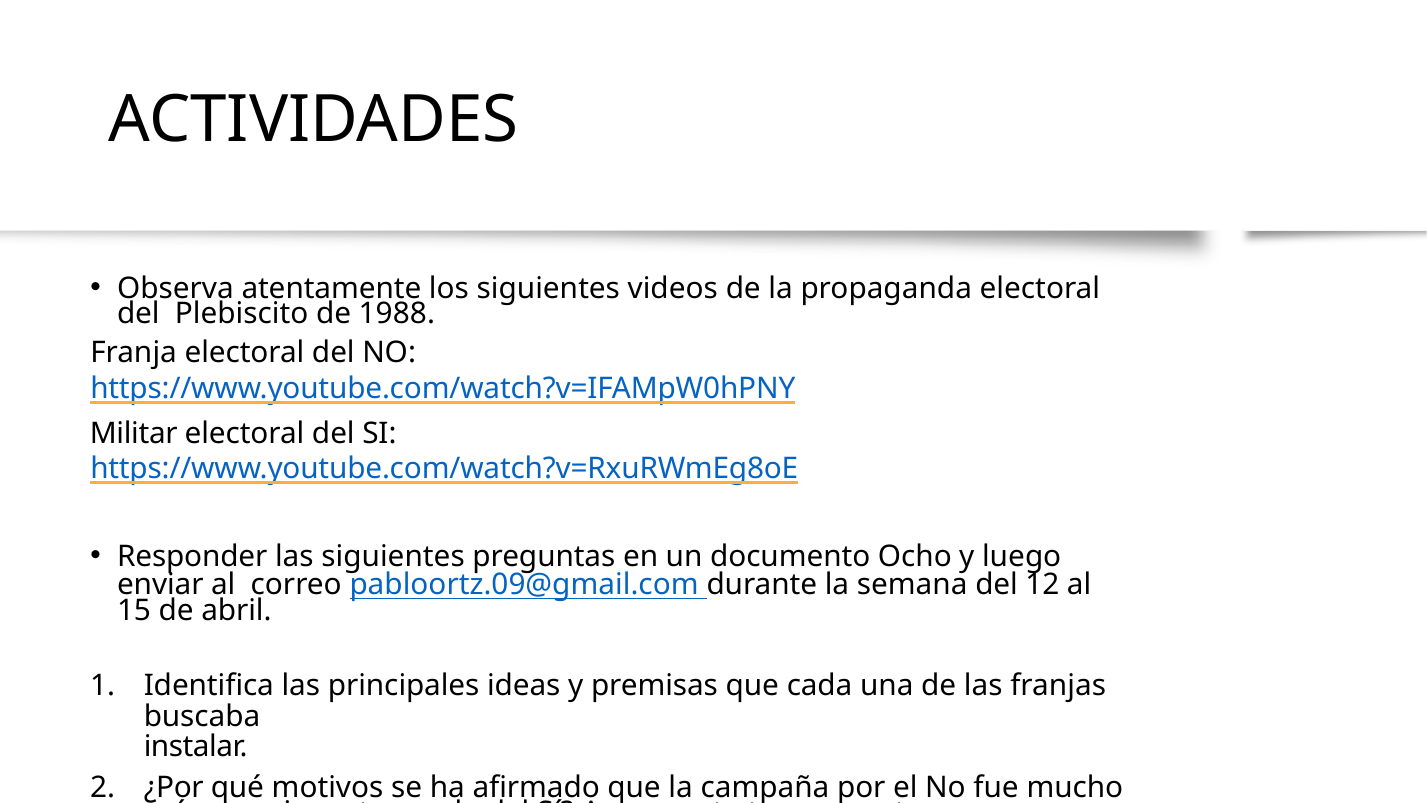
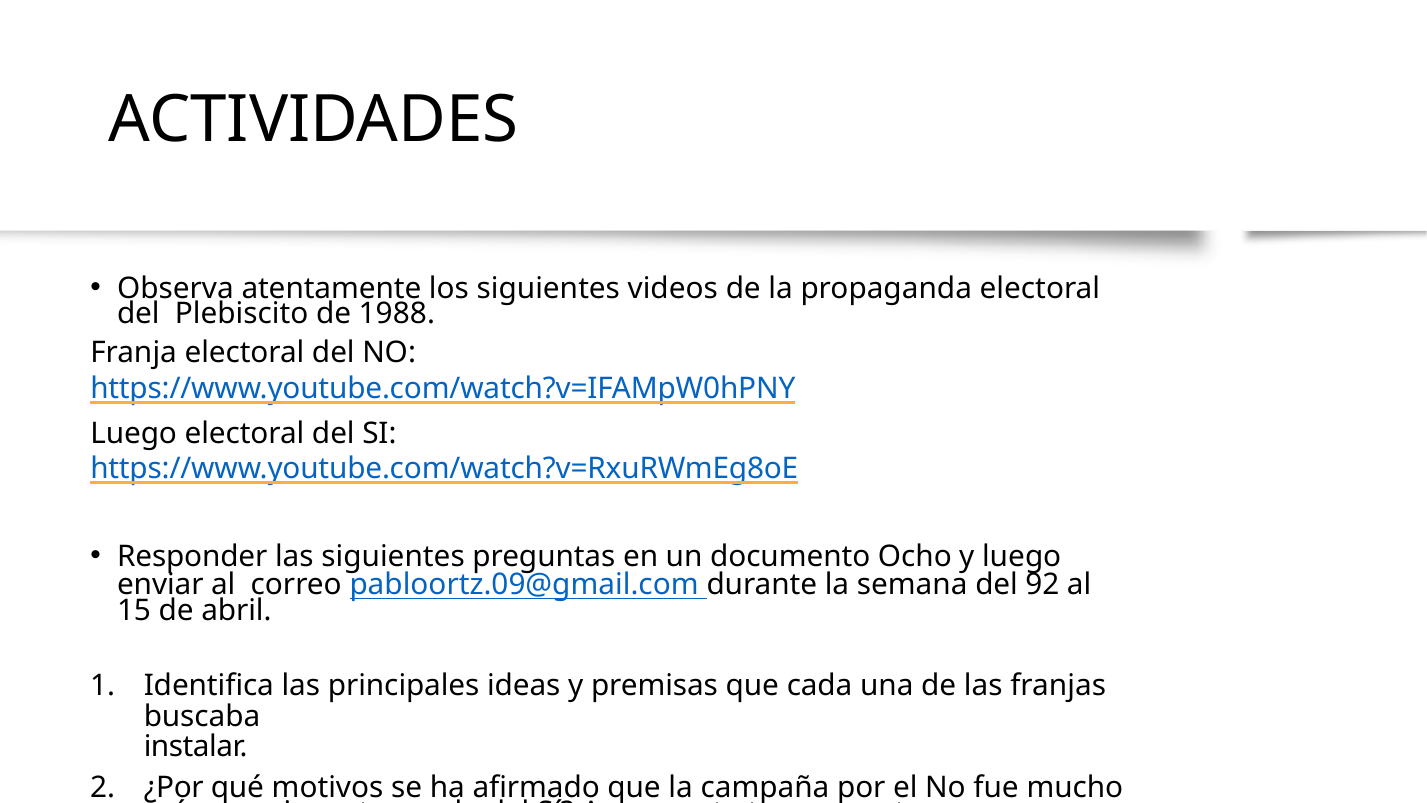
Militar at (134, 433): Militar -> Luego
12: 12 -> 92
